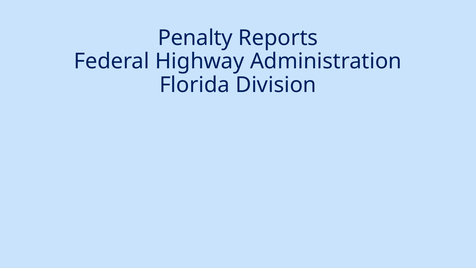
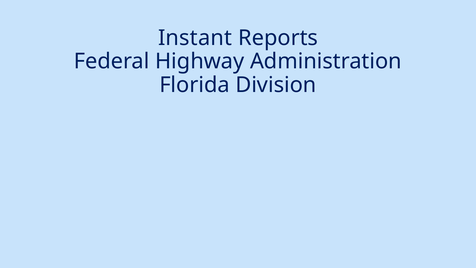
Penalty: Penalty -> Instant
